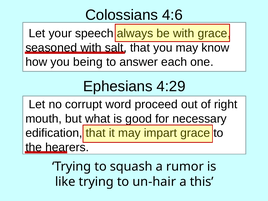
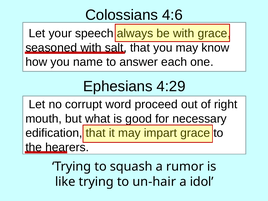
being: being -> name
this: this -> idol
